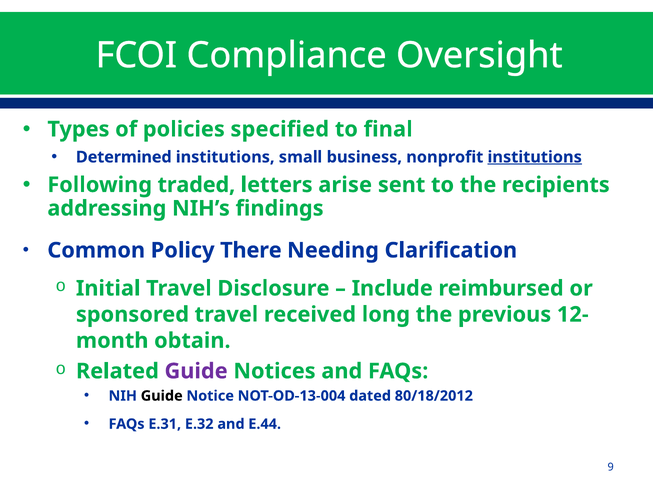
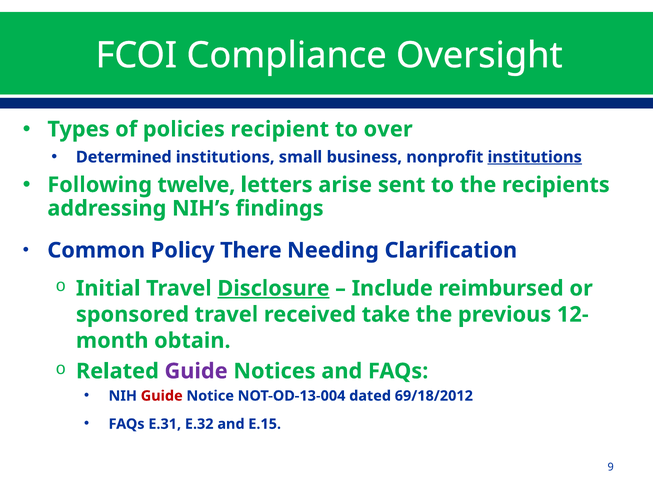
specified: specified -> recipient
final: final -> over
traded: traded -> twelve
Disclosure underline: none -> present
long: long -> take
Guide at (162, 396) colour: black -> red
80/18/2012: 80/18/2012 -> 69/18/2012
E.44: E.44 -> E.15
